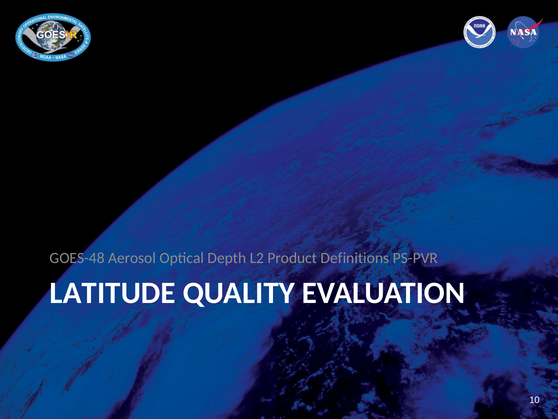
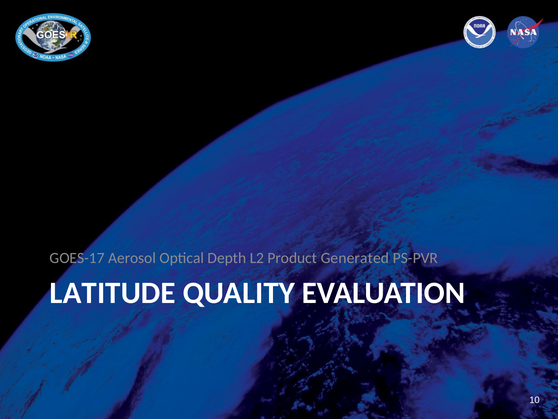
GOES-48: GOES-48 -> GOES-17
Definitions: Definitions -> Generated
